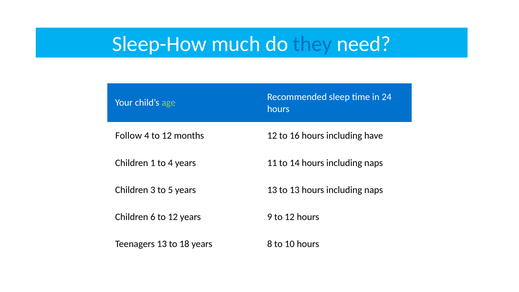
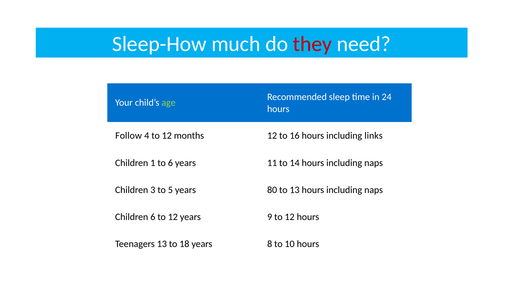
they colour: blue -> red
have: have -> links
to 4: 4 -> 6
years 13: 13 -> 80
